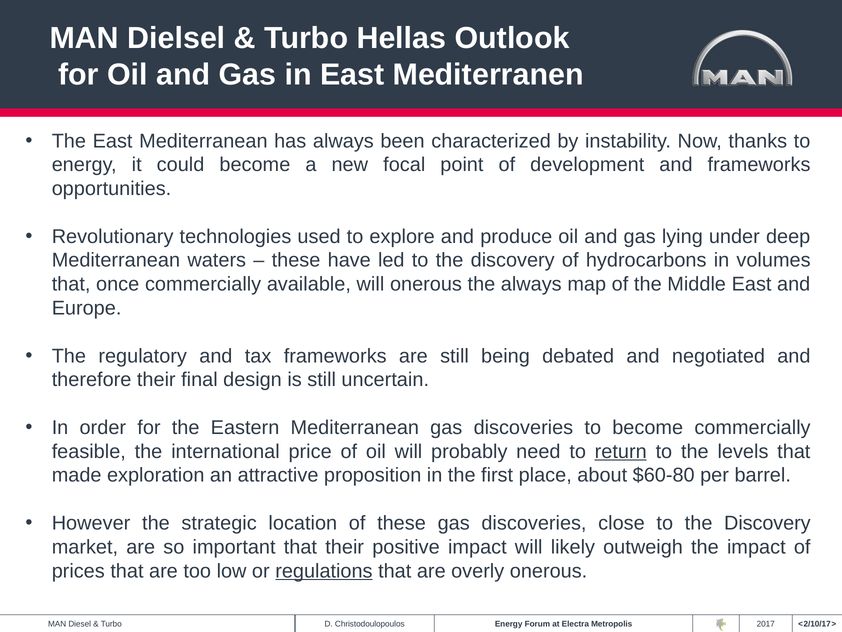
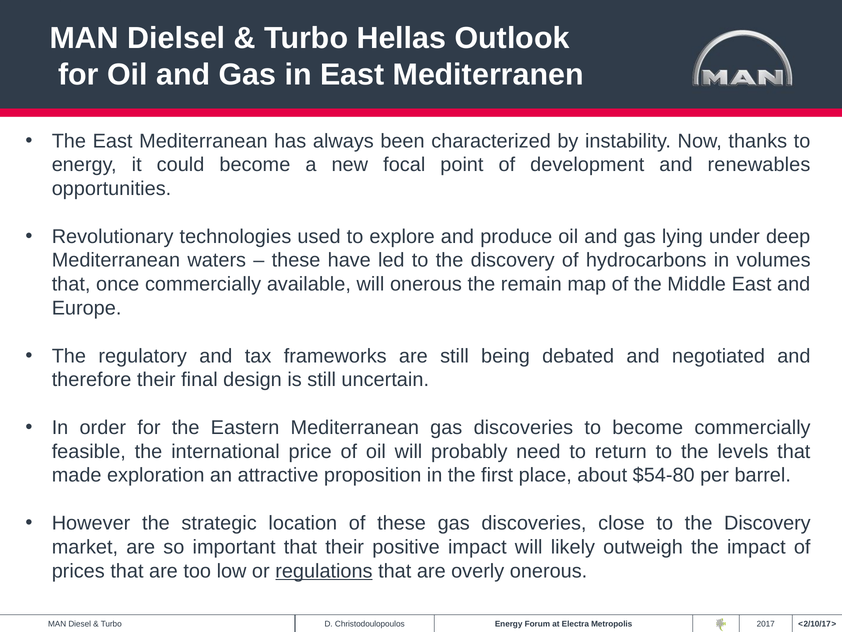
and frameworks: frameworks -> renewables
the always: always -> remain
return underline: present -> none
$60-80: $60-80 -> $54-80
